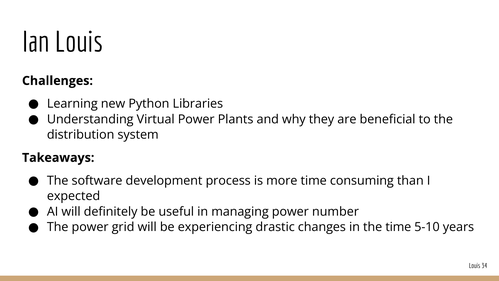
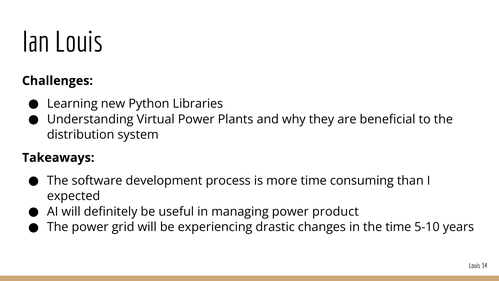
number: number -> product
